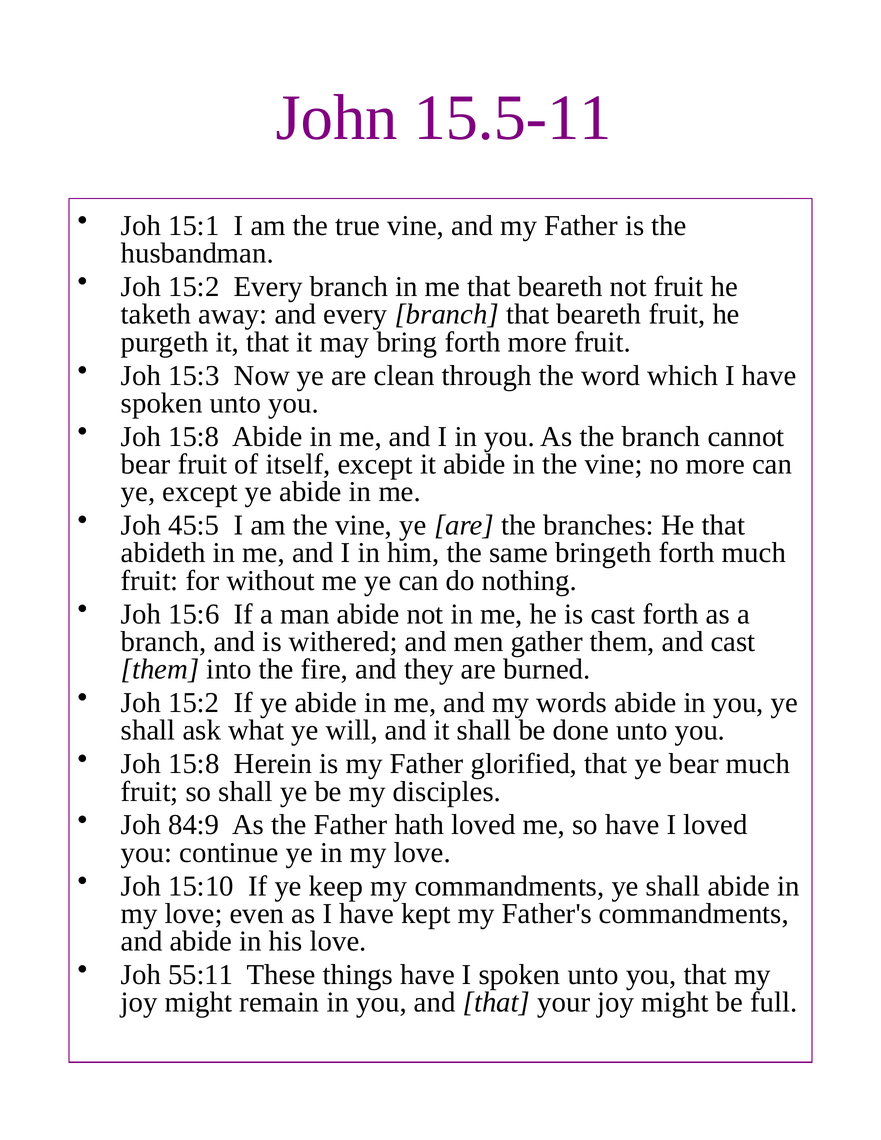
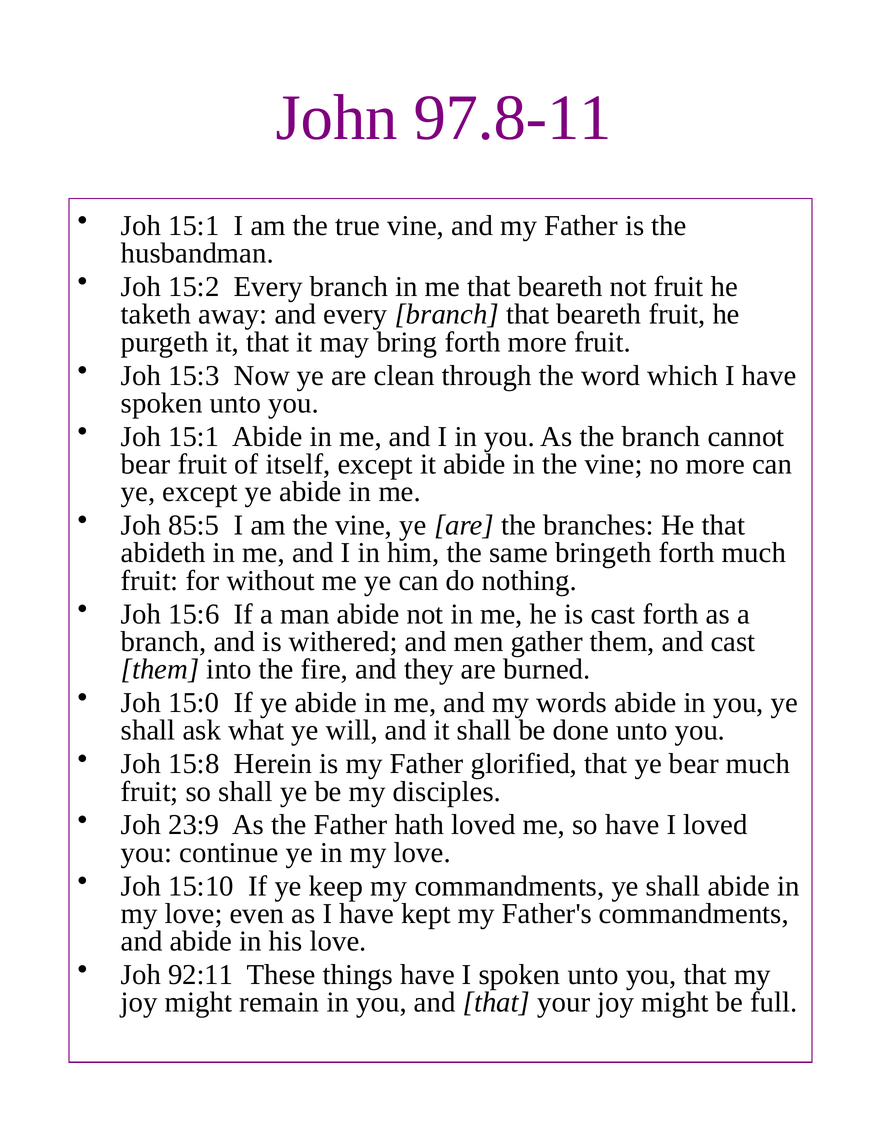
15.5-11: 15.5-11 -> 97.8-11
15:8 at (194, 437): 15:8 -> 15:1
45:5: 45:5 -> 85:5
15:2 at (194, 703): 15:2 -> 15:0
84:9: 84:9 -> 23:9
55:11: 55:11 -> 92:11
